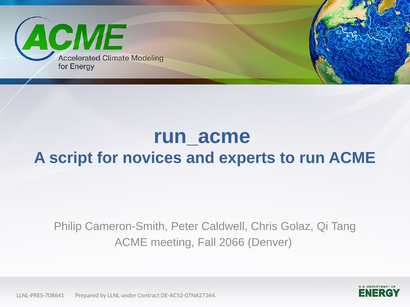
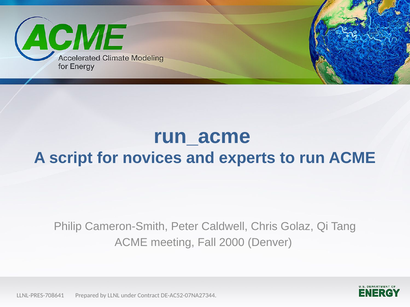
2066: 2066 -> 2000
